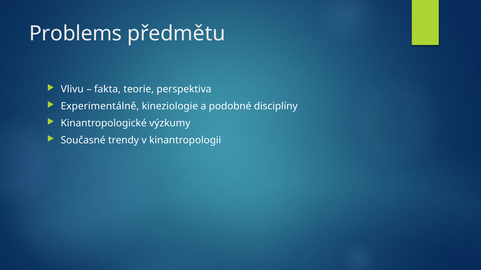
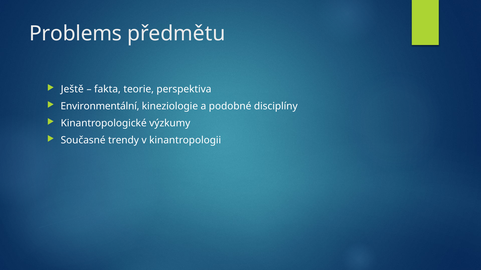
Vlivu: Vlivu -> Ještě
Experimentálně: Experimentálně -> Environmentální
